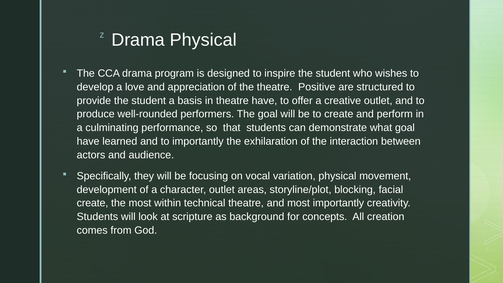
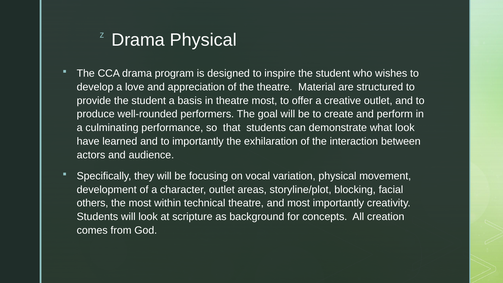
Positive: Positive -> Material
theatre have: have -> most
what goal: goal -> look
create at (93, 203): create -> others
